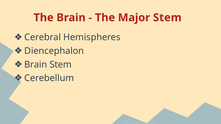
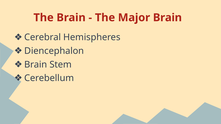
Major Stem: Stem -> Brain
